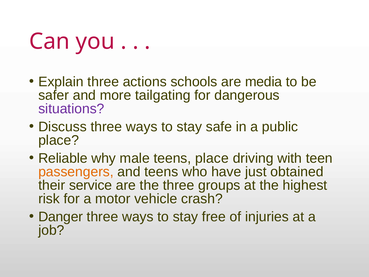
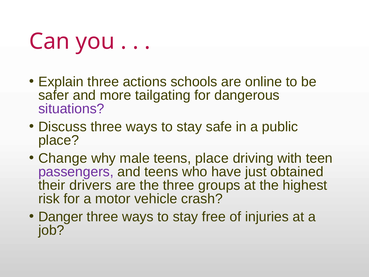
media: media -> online
Reliable: Reliable -> Change
passengers colour: orange -> purple
service: service -> drivers
